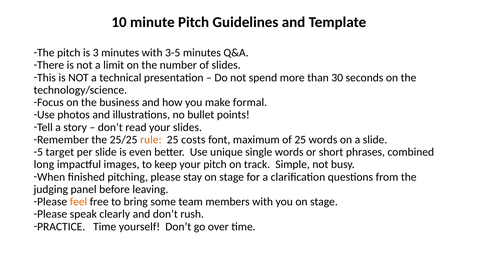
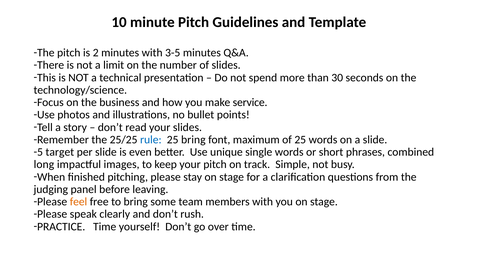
3: 3 -> 2
formal: formal -> service
rule colour: orange -> blue
25 costs: costs -> bring
